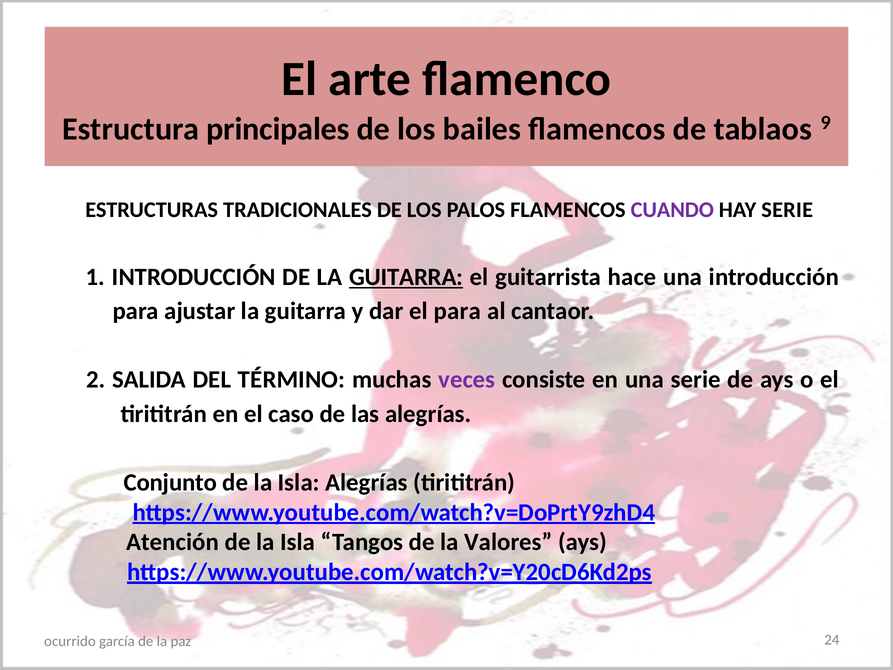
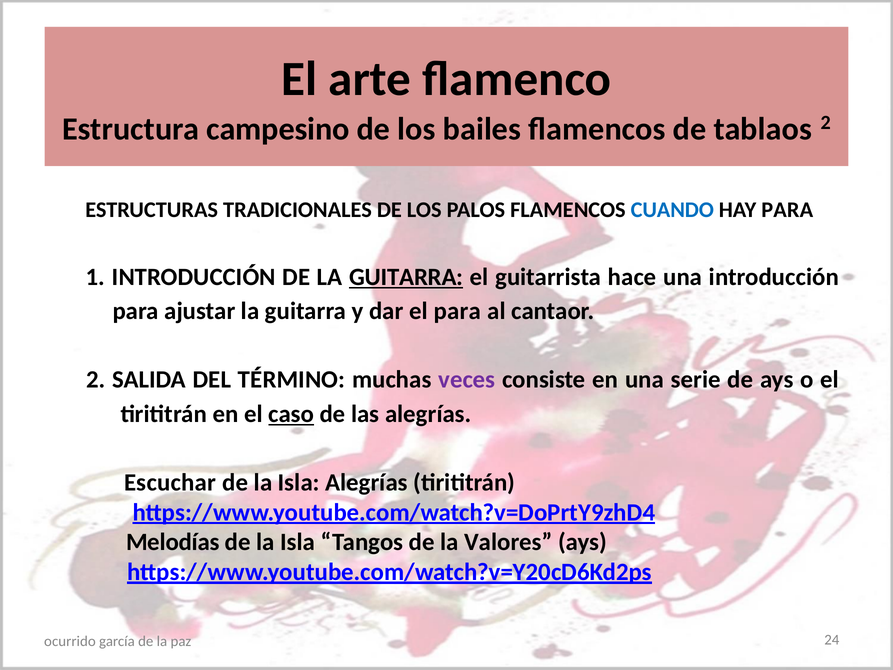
principales: principales -> campesino
tablaos 9: 9 -> 2
CUANDO colour: purple -> blue
HAY SERIE: SERIE -> PARA
caso underline: none -> present
Conjunto: Conjunto -> Escuchar
Atención: Atención -> Melodías
